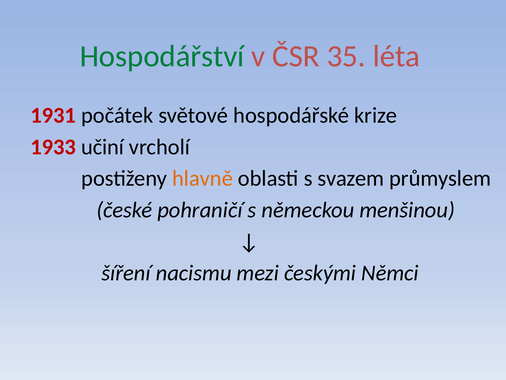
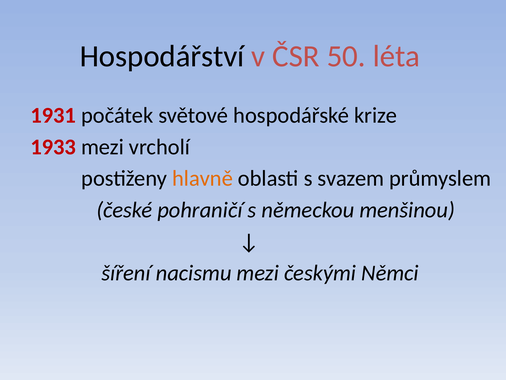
Hospodářství colour: green -> black
35: 35 -> 50
1933 učiní: učiní -> mezi
